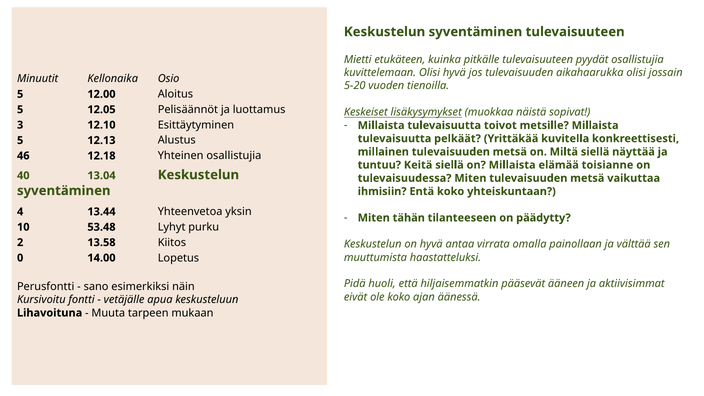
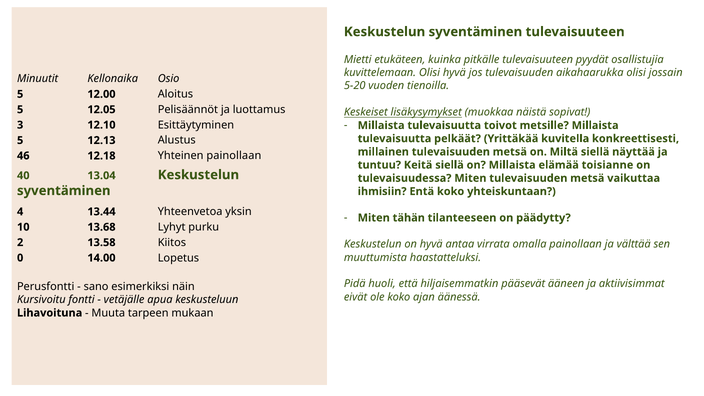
Yhteinen osallistujia: osallistujia -> painollaan
53.48: 53.48 -> 13.68
